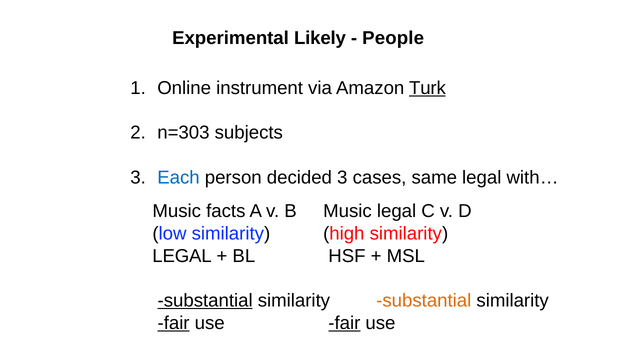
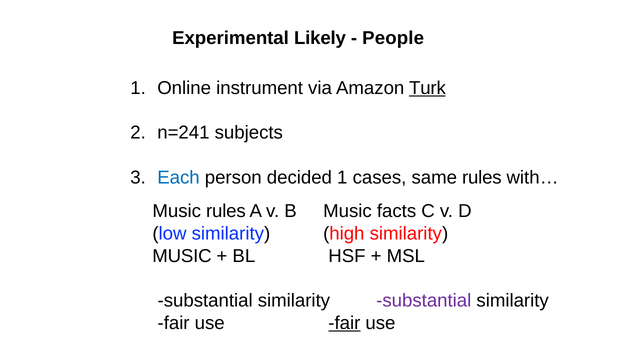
n=303: n=303 -> n=241
decided 3: 3 -> 1
same legal: legal -> rules
Music facts: facts -> rules
Music legal: legal -> facts
LEGAL at (182, 256): LEGAL -> MUSIC
substantial at (205, 301) underline: present -> none
substantial at (424, 301) colour: orange -> purple
fair at (174, 323) underline: present -> none
